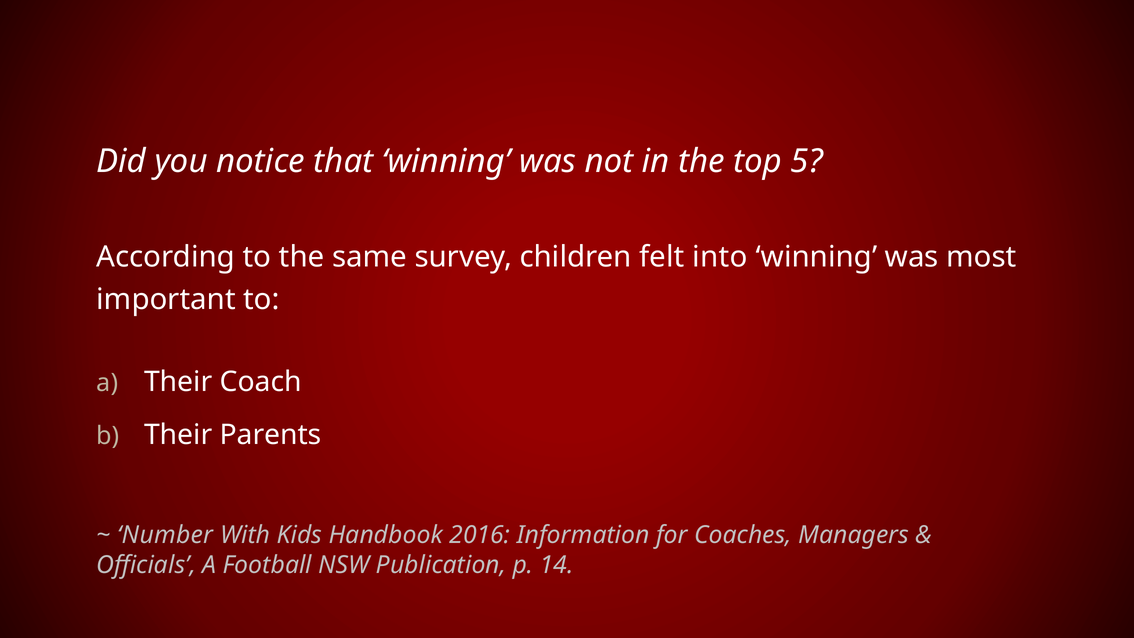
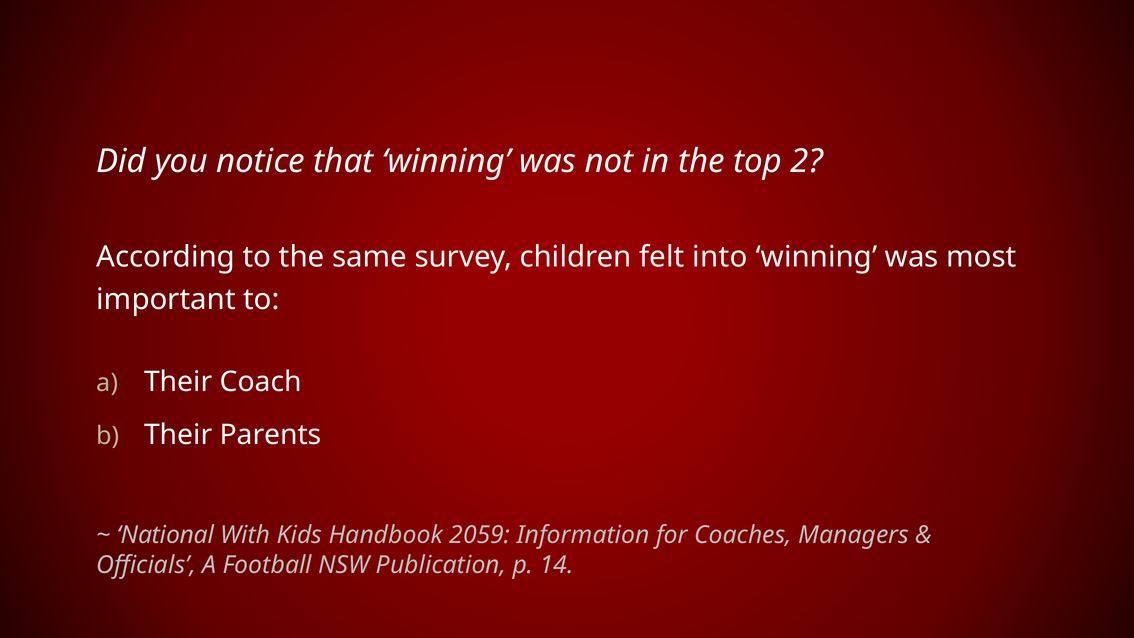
5: 5 -> 2
Number: Number -> National
2016: 2016 -> 2059
